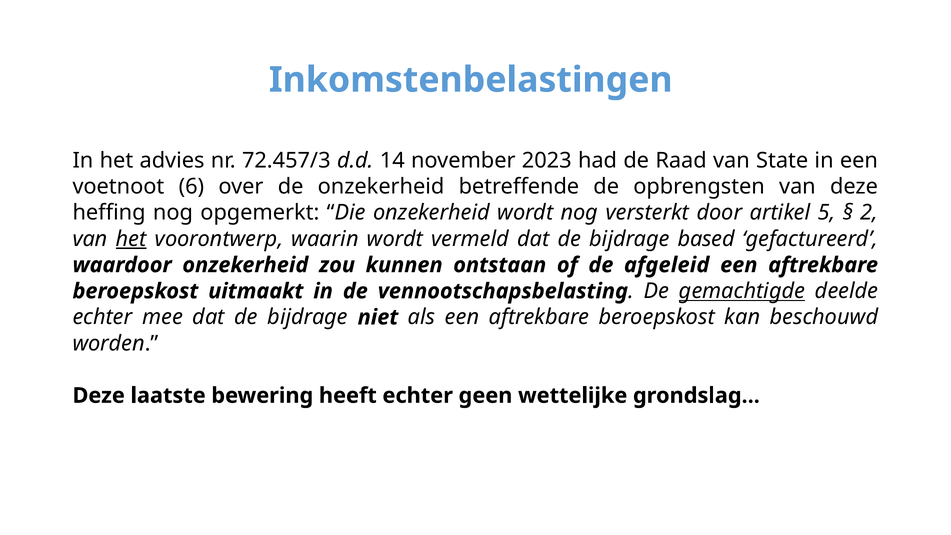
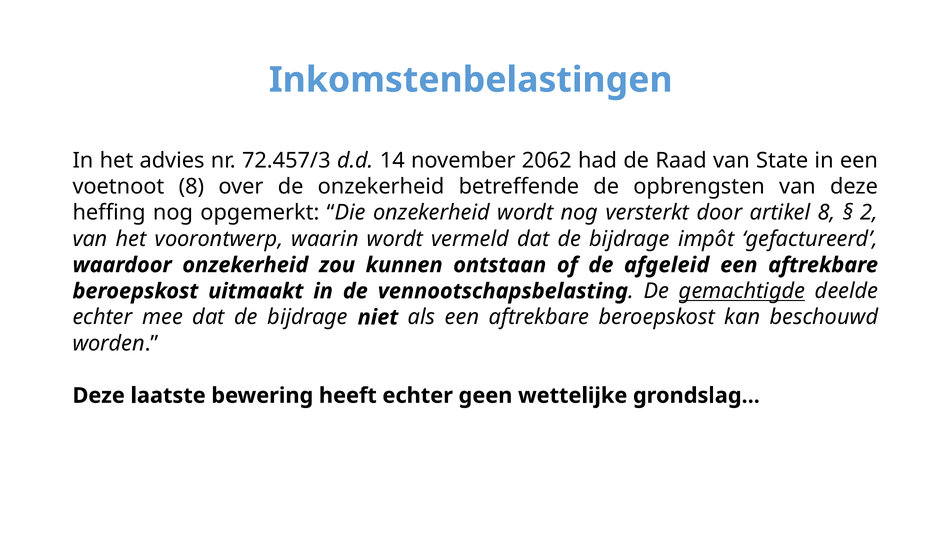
2023: 2023 -> 2062
voetnoot 6: 6 -> 8
artikel 5: 5 -> 8
het at (131, 239) underline: present -> none
based: based -> impôt
